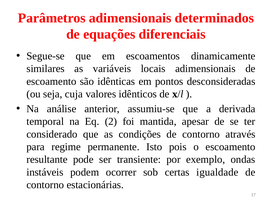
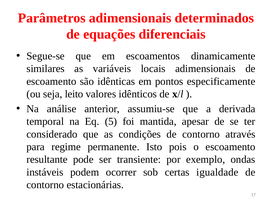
desconsideradas: desconsideradas -> especificamente
cuja: cuja -> leito
2: 2 -> 5
